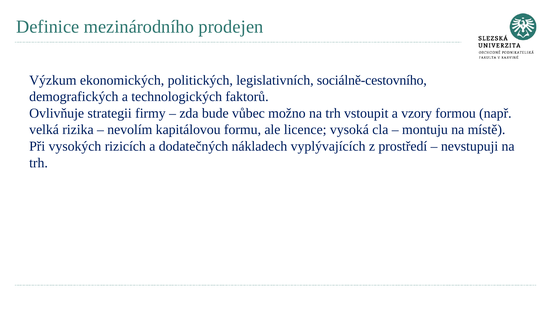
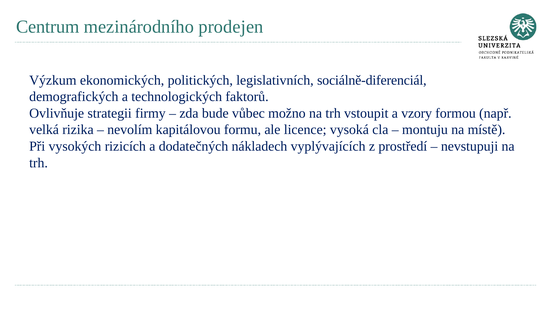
Definice: Definice -> Centrum
sociálně-cestovního: sociálně-cestovního -> sociálně-diferenciál
